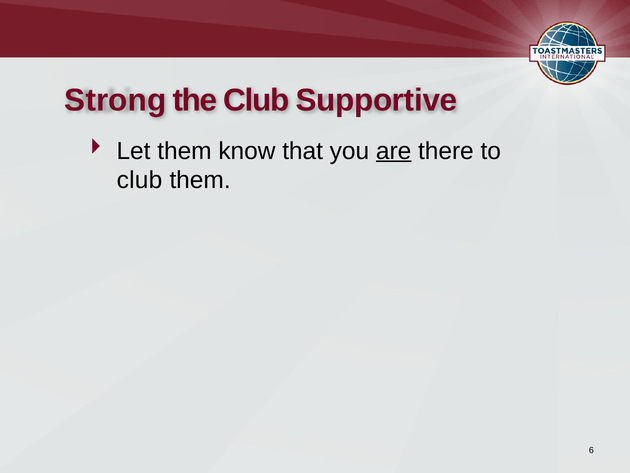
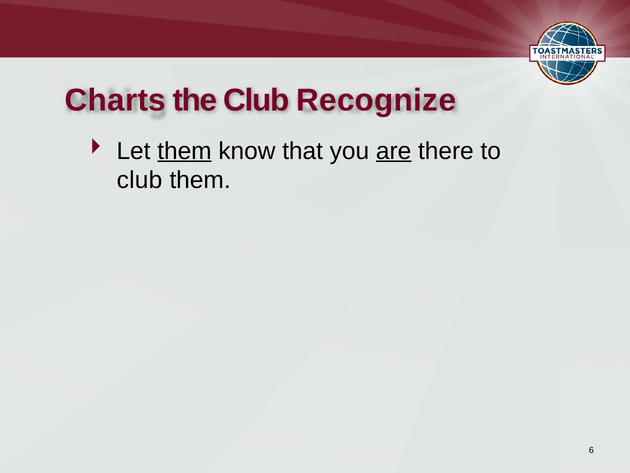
Strong: Strong -> Charts
Supportive: Supportive -> Recognize
them at (184, 151) underline: none -> present
